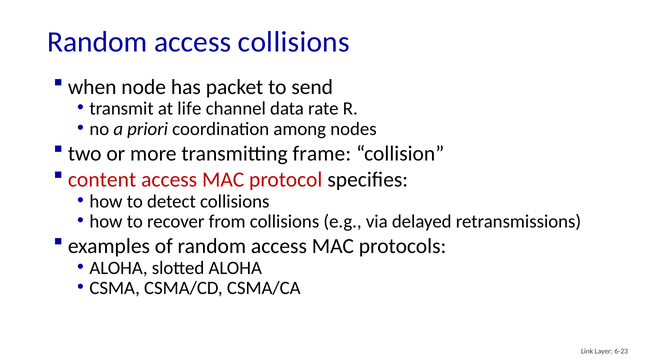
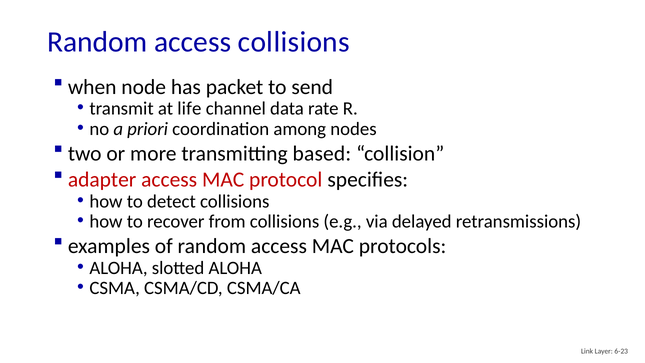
frame: frame -> based
content: content -> adapter
